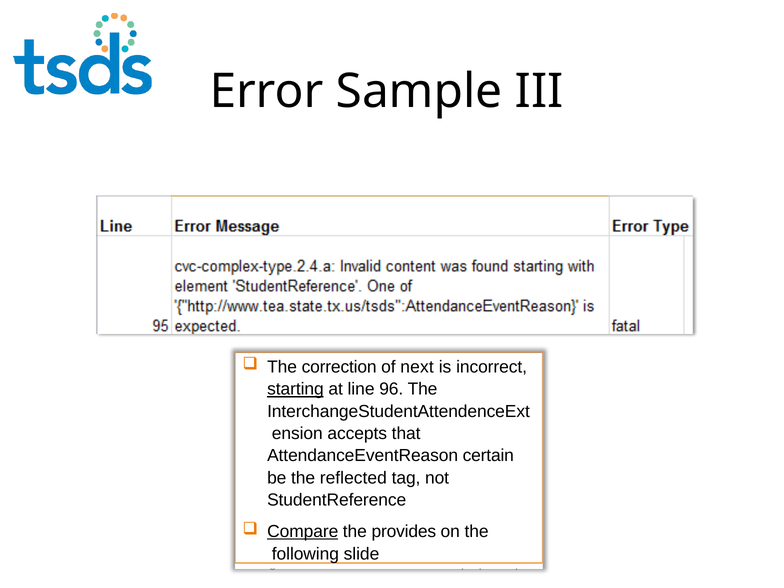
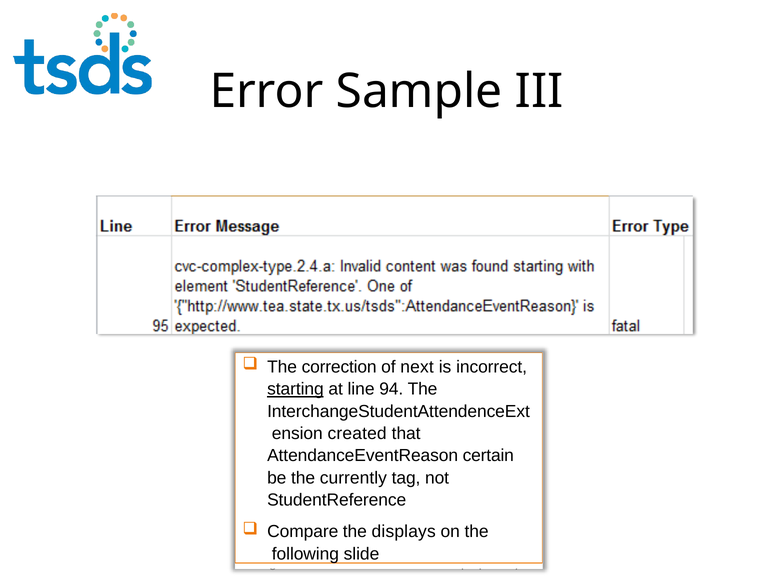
line 96: 96 -> 94
accepts: accepts -> created
reflected: reflected -> currently
Compare underline: present -> none
provides: provides -> displays
